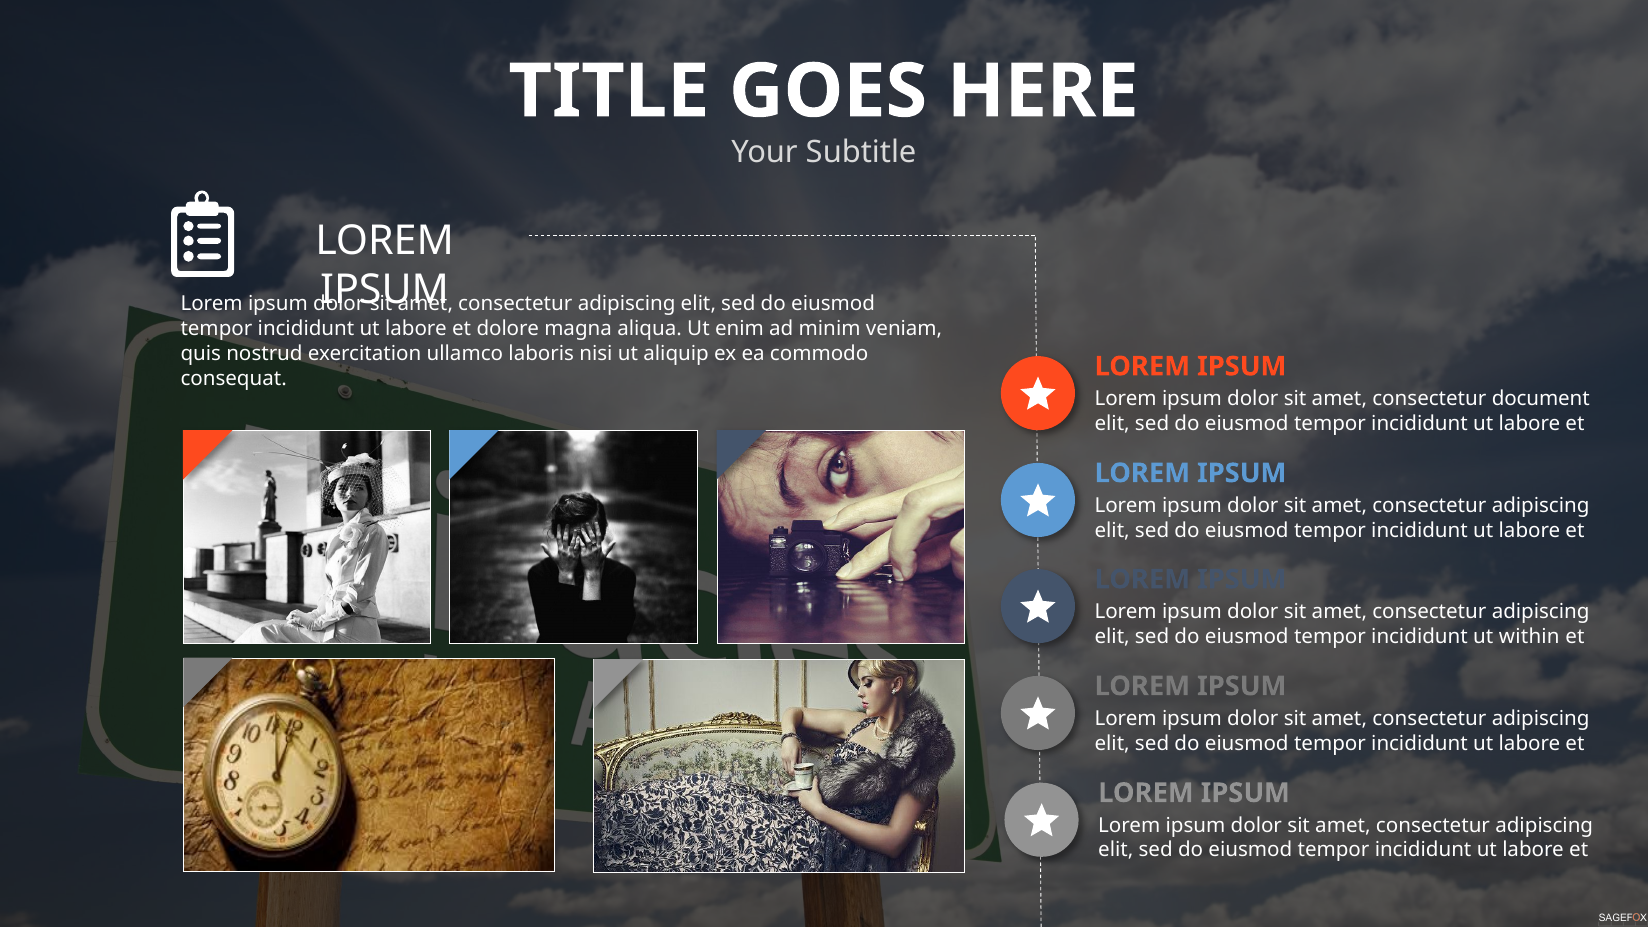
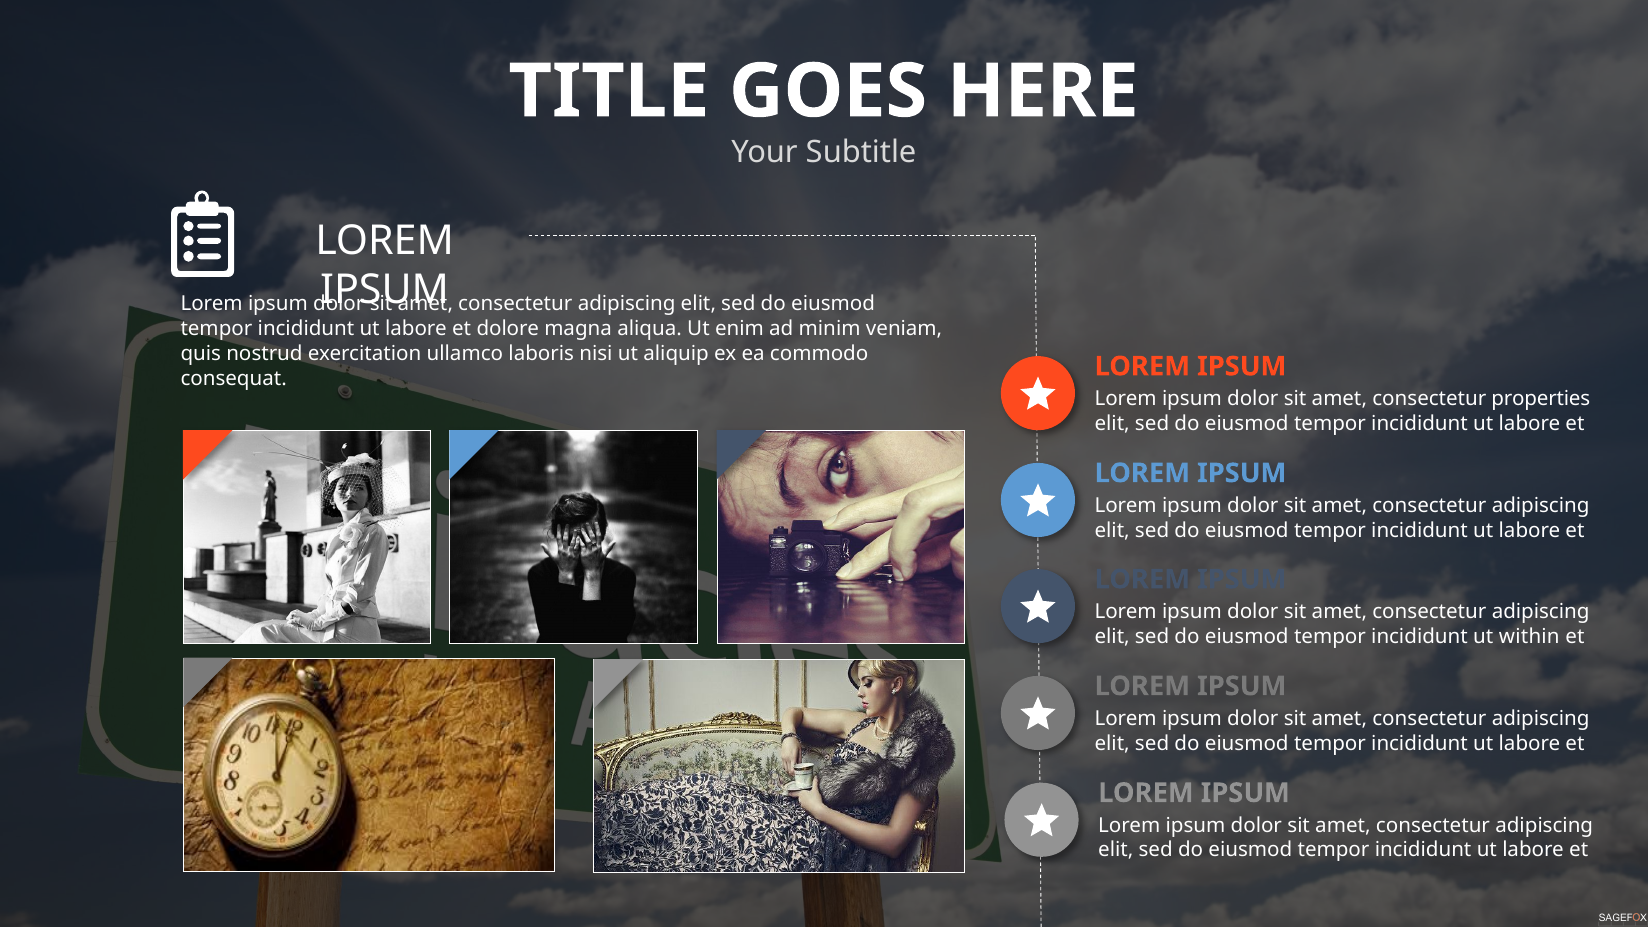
document: document -> properties
